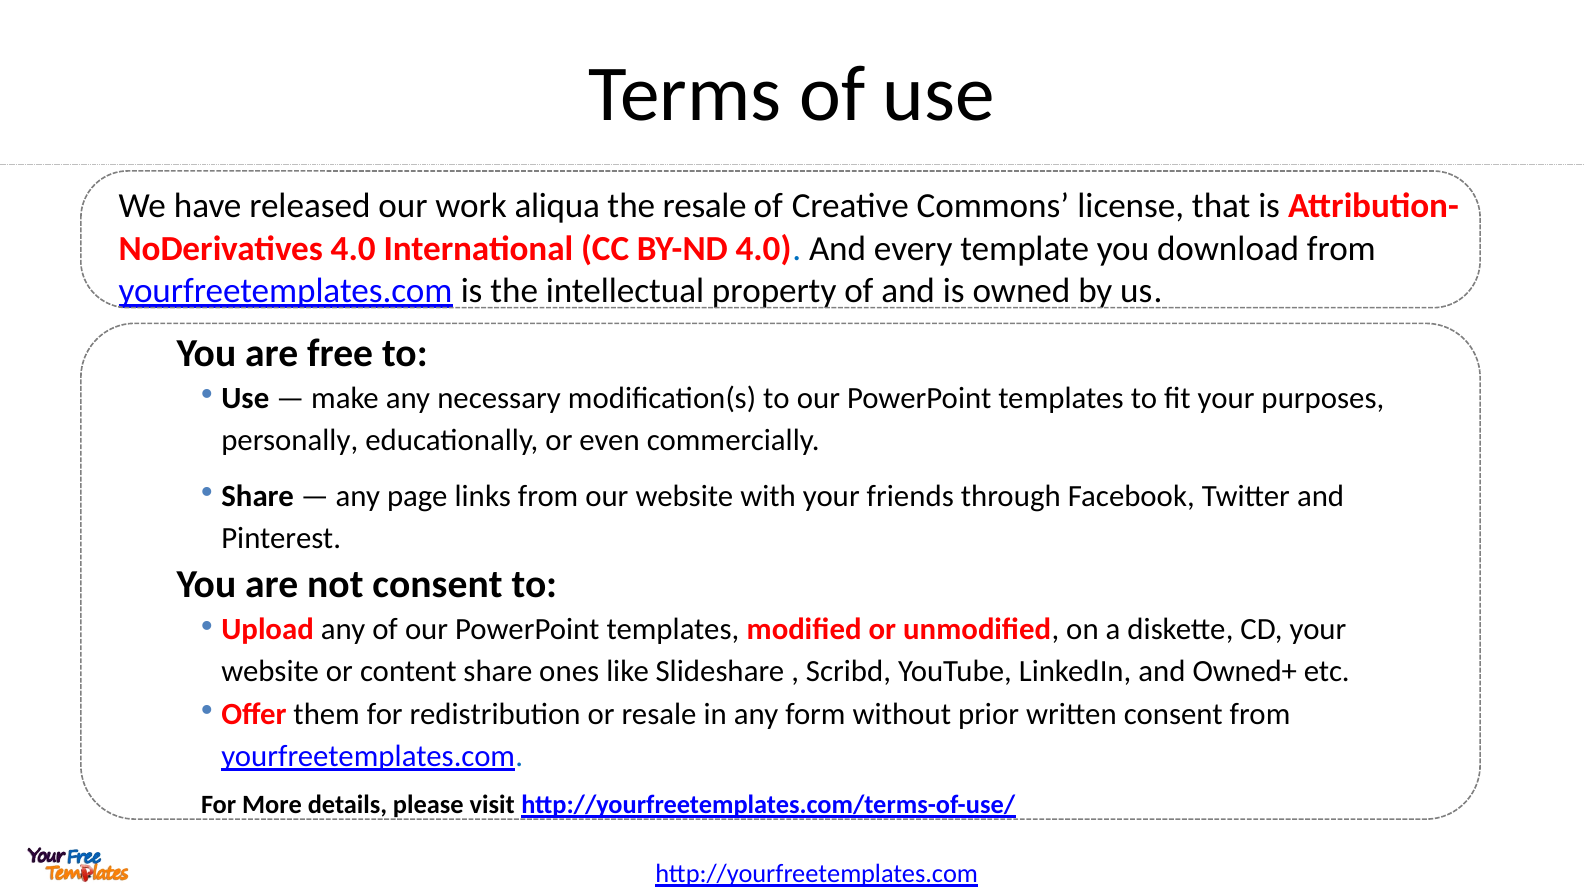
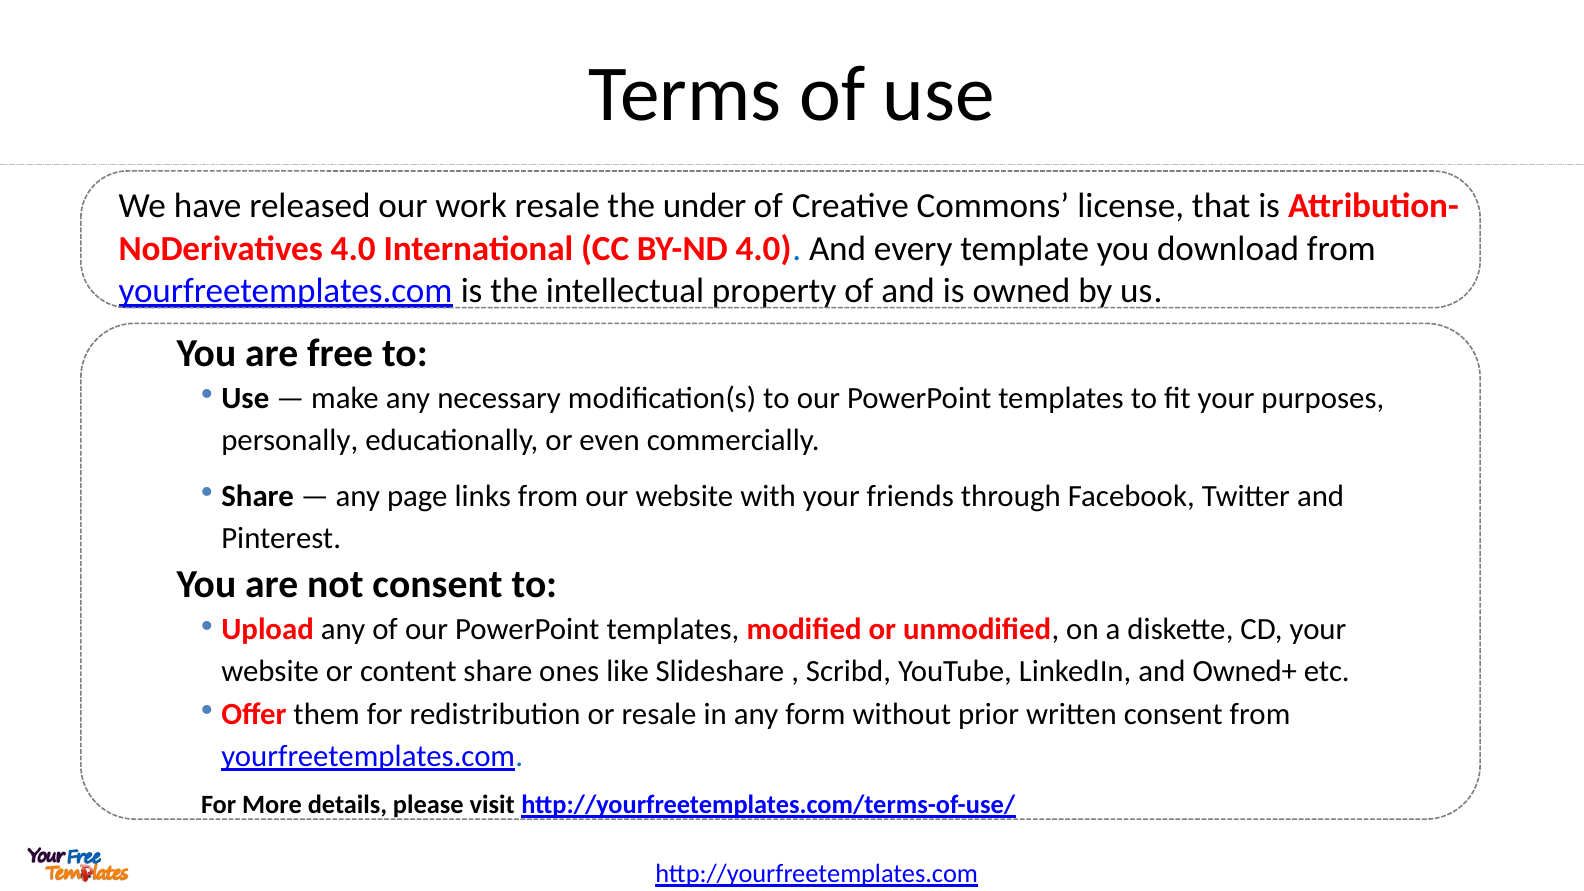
work aliqua: aliqua -> resale
the resale: resale -> under
